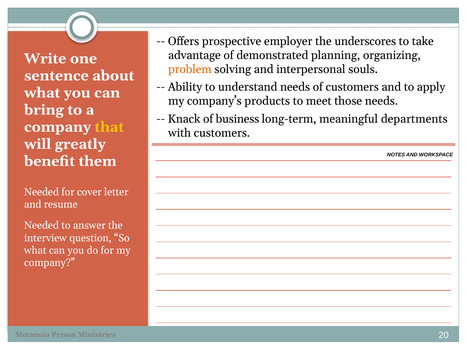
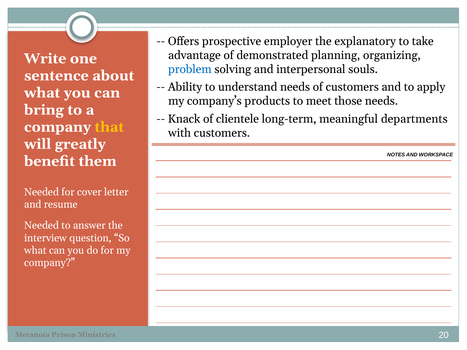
underscores: underscores -> explanatory
problem colour: orange -> blue
business: business -> clientele
